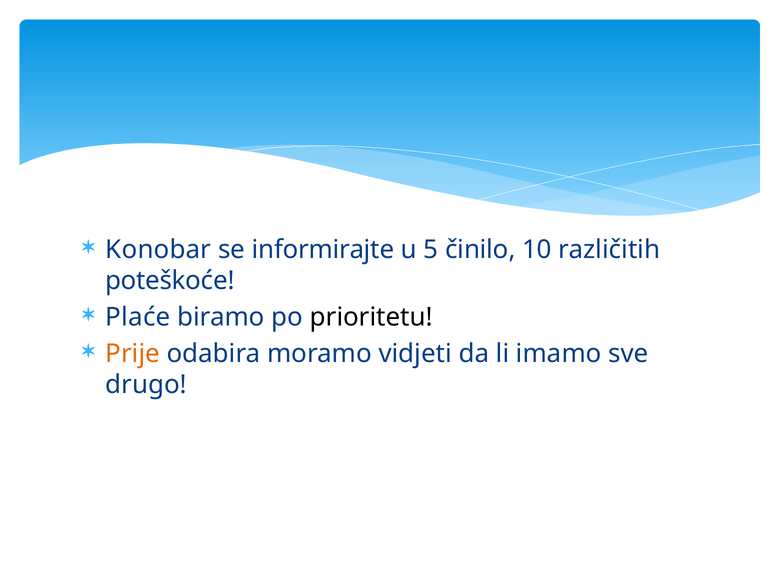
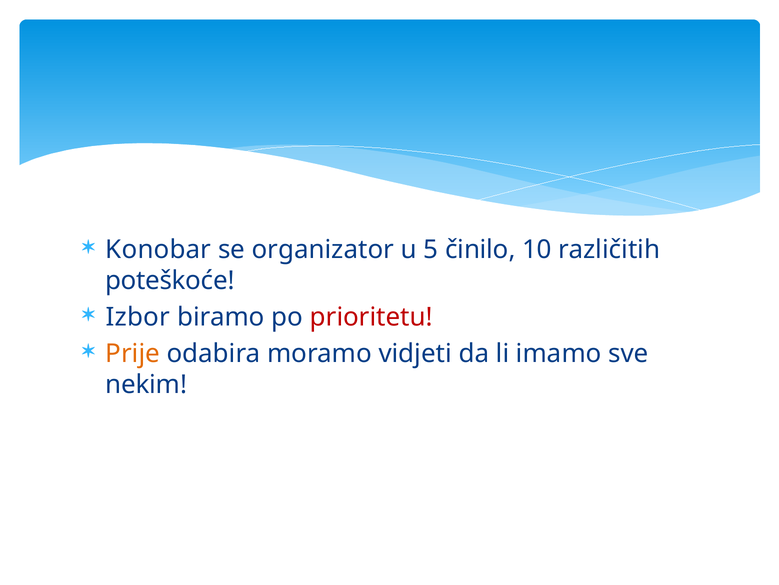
informirajte: informirajte -> organizator
Plaće: Plaće -> Izbor
prioritetu colour: black -> red
drugo: drugo -> nekim
